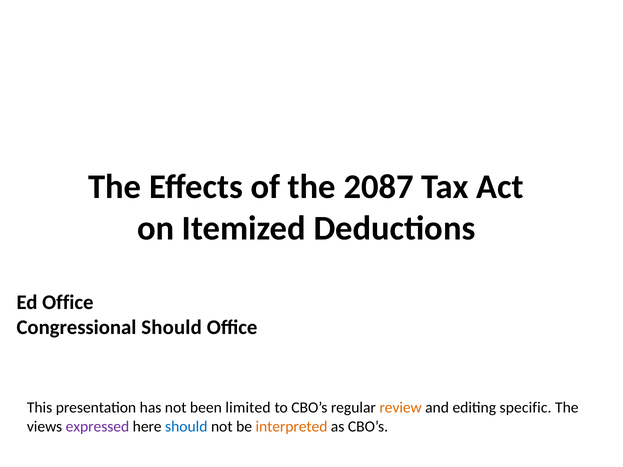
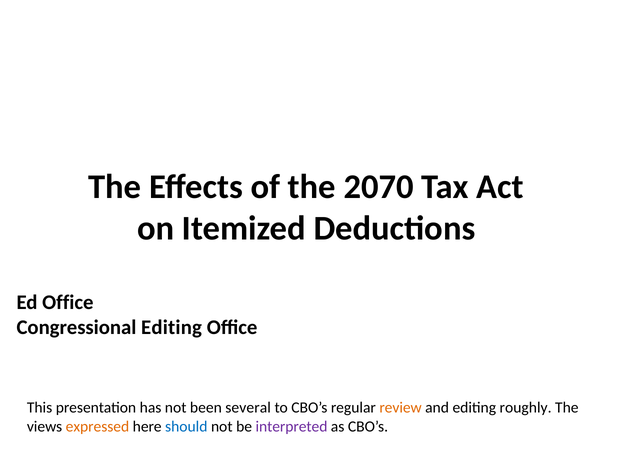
2087: 2087 -> 2070
Congressional Should: Should -> Editing
limited: limited -> several
specific: specific -> roughly
expressed colour: purple -> orange
interpreted colour: orange -> purple
